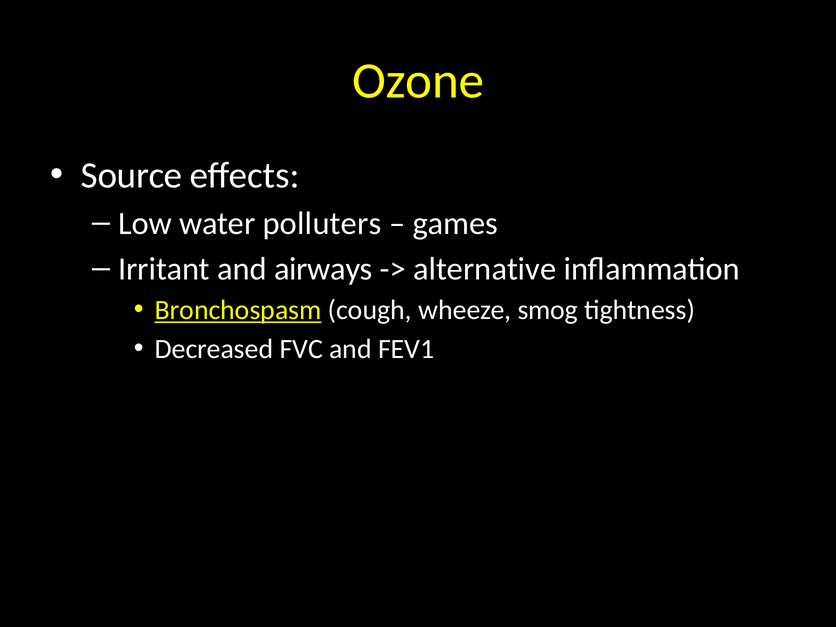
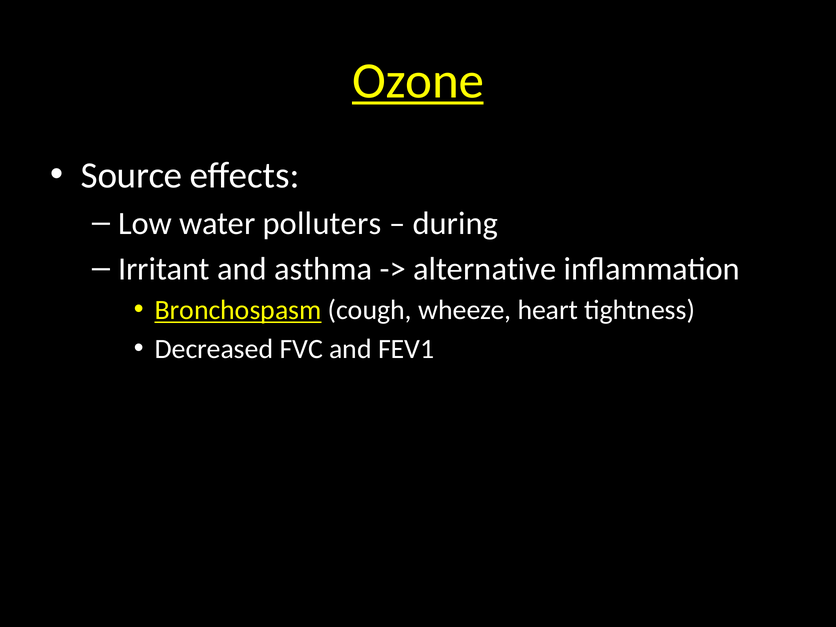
Ozone underline: none -> present
games: games -> during
airways: airways -> asthma
smog: smog -> heart
